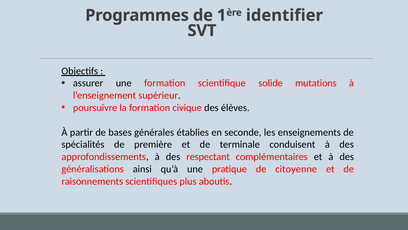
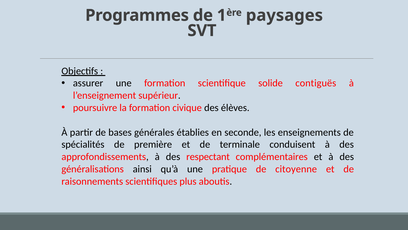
identifier: identifier -> paysages
mutations: mutations -> contiguës
